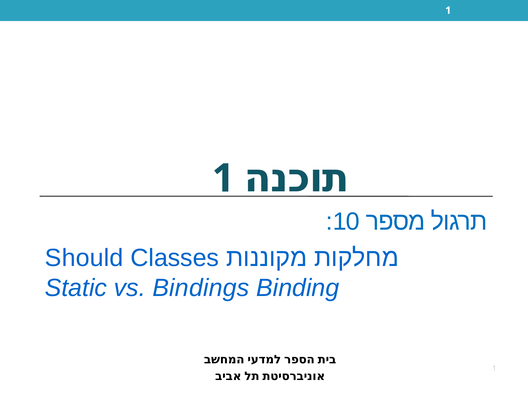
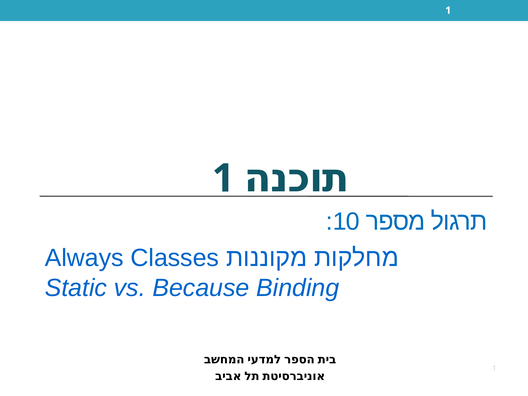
Should: Should -> Always
Bindings: Bindings -> Because
